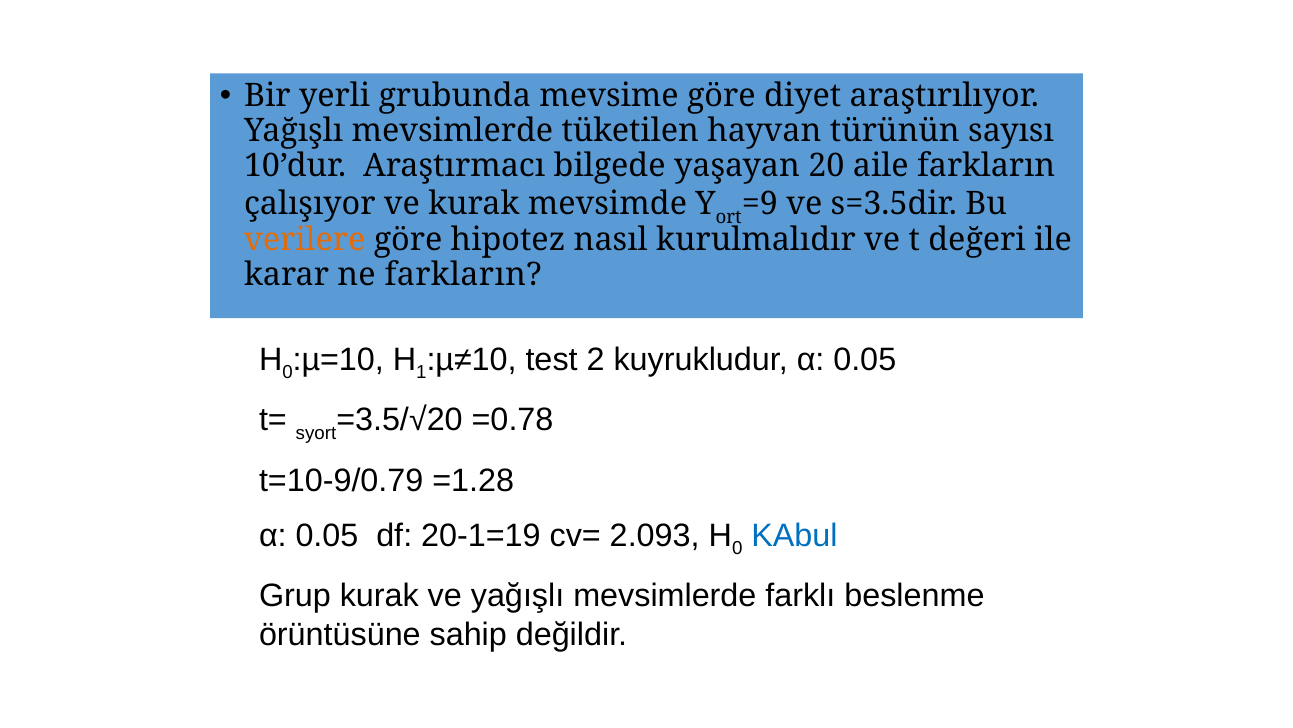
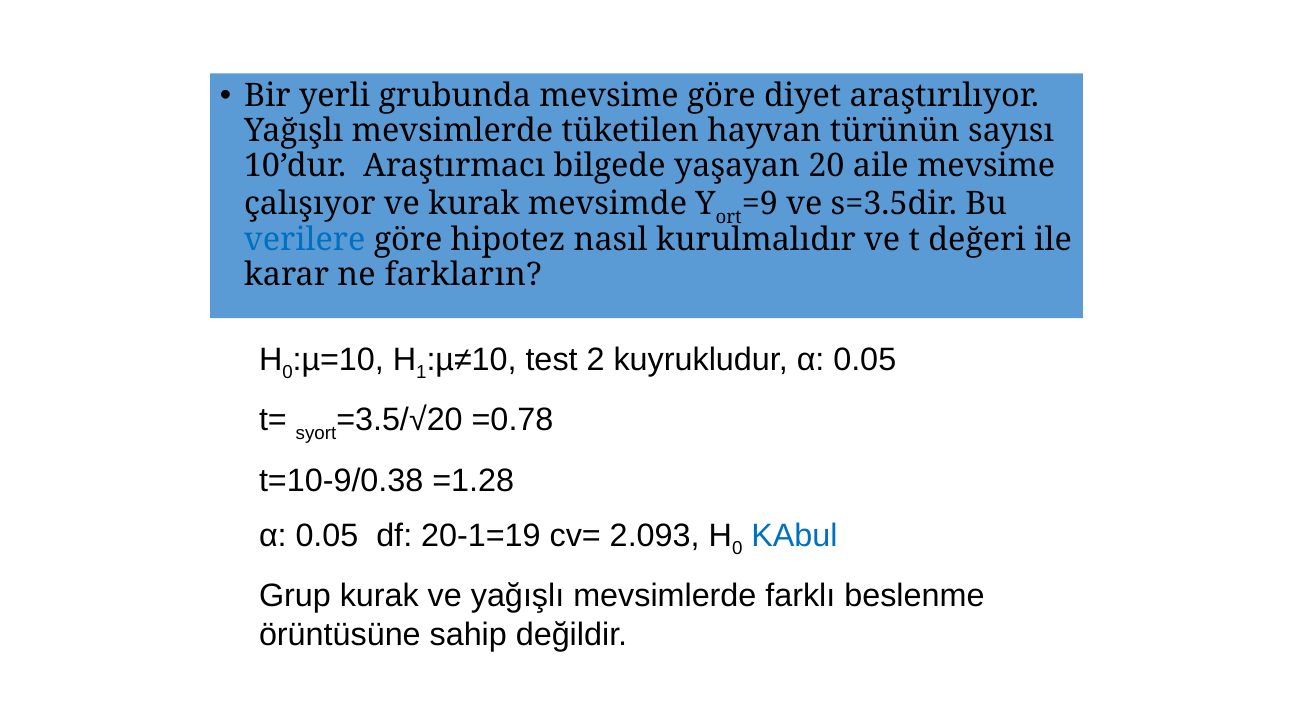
aile farkların: farkların -> mevsime
verilere colour: orange -> blue
t=10-9/0.79: t=10-9/0.79 -> t=10-9/0.38
